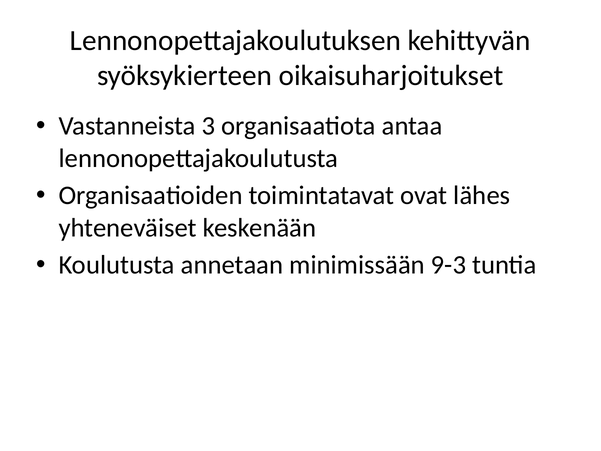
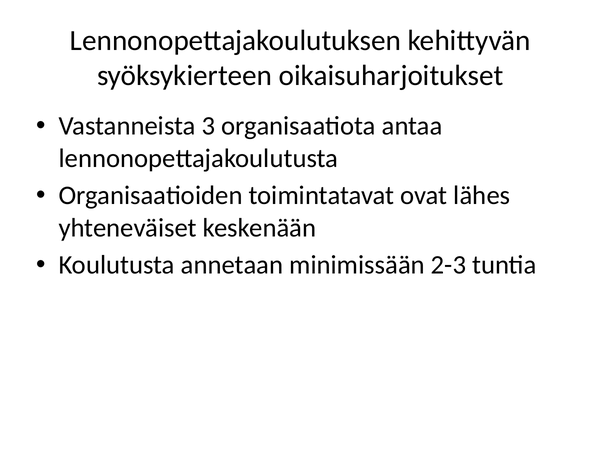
9-3: 9-3 -> 2-3
